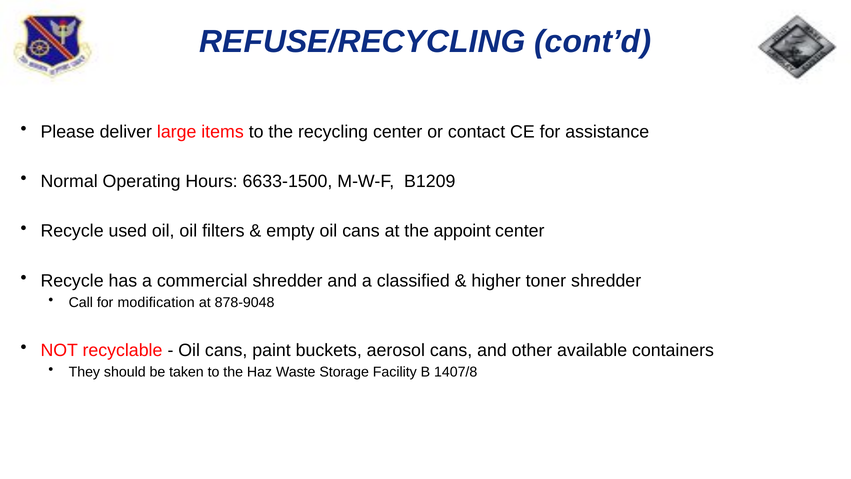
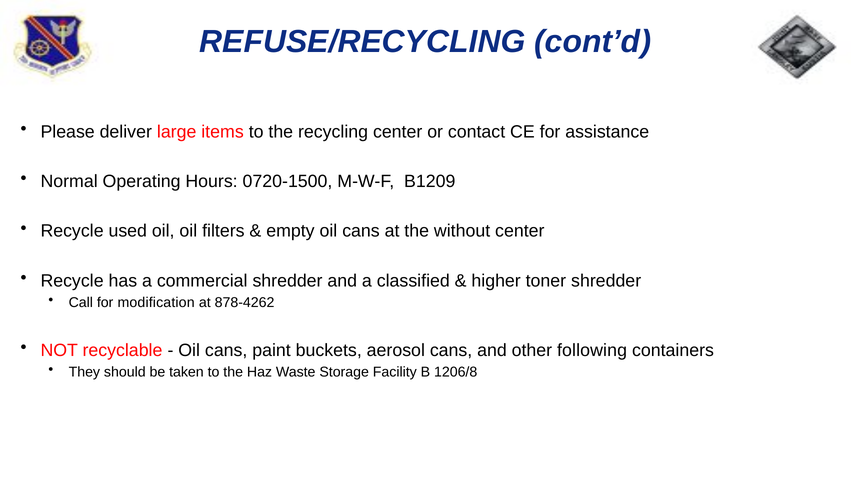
6633-1500: 6633-1500 -> 0720-1500
appoint: appoint -> without
878-9048: 878-9048 -> 878-4262
available: available -> following
1407/8: 1407/8 -> 1206/8
